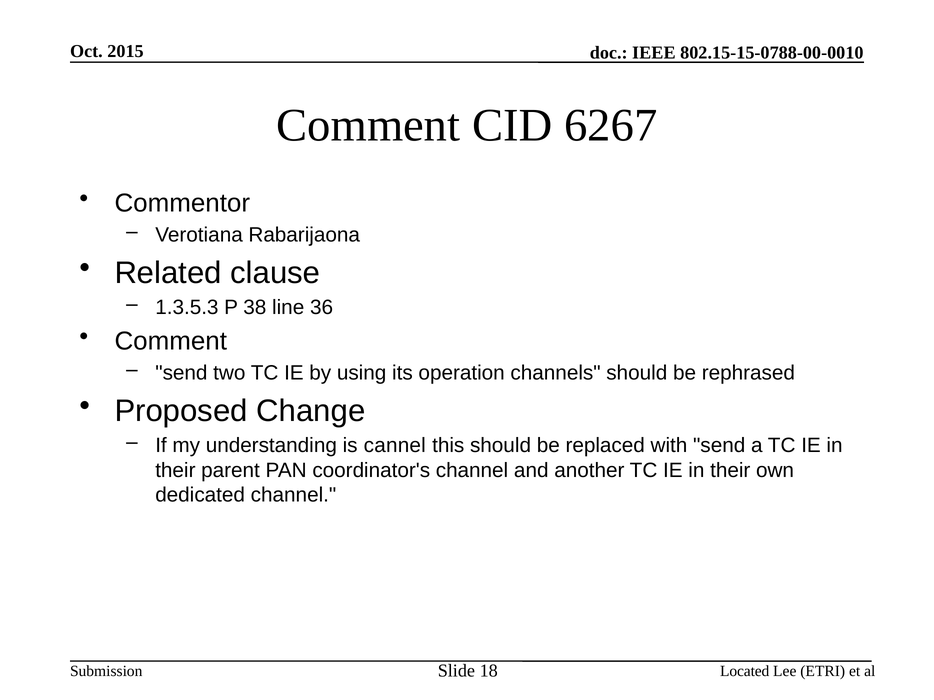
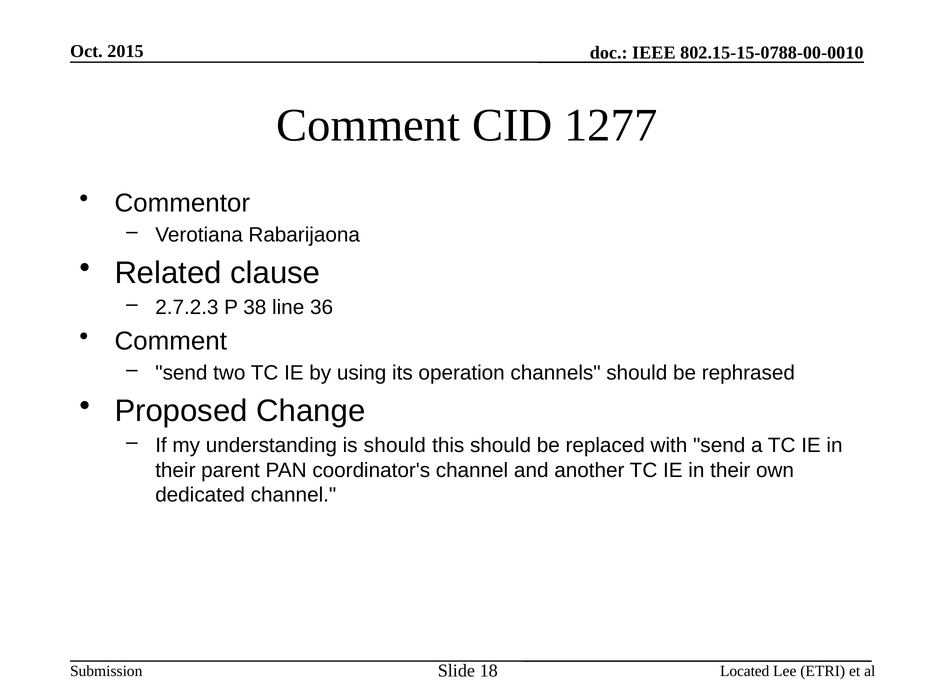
6267: 6267 -> 1277
1.3.5.3: 1.3.5.3 -> 2.7.2.3
is cannel: cannel -> should
